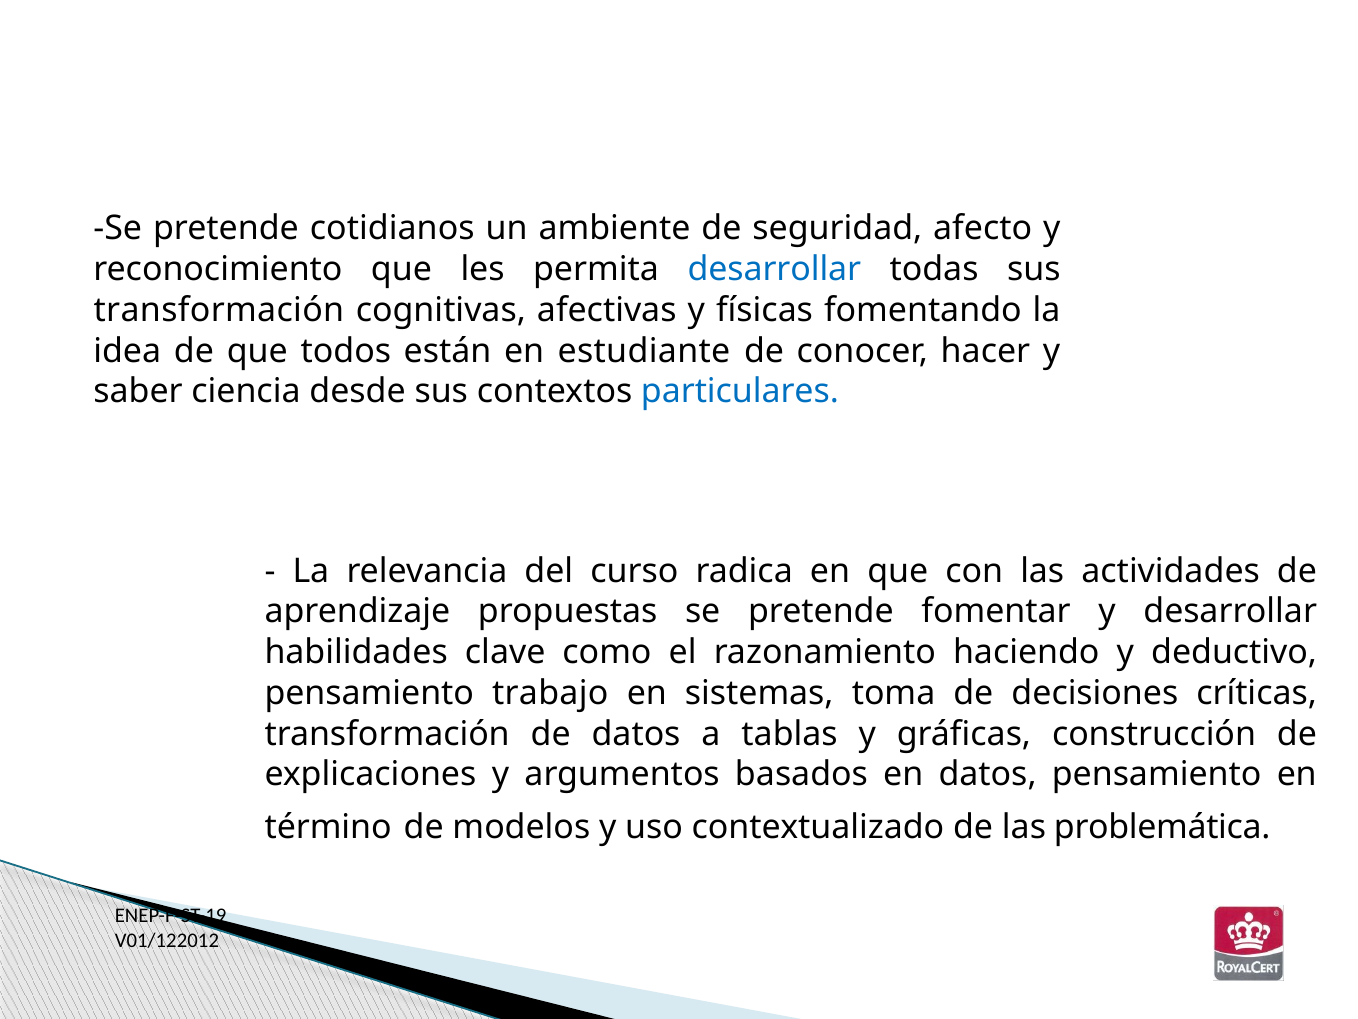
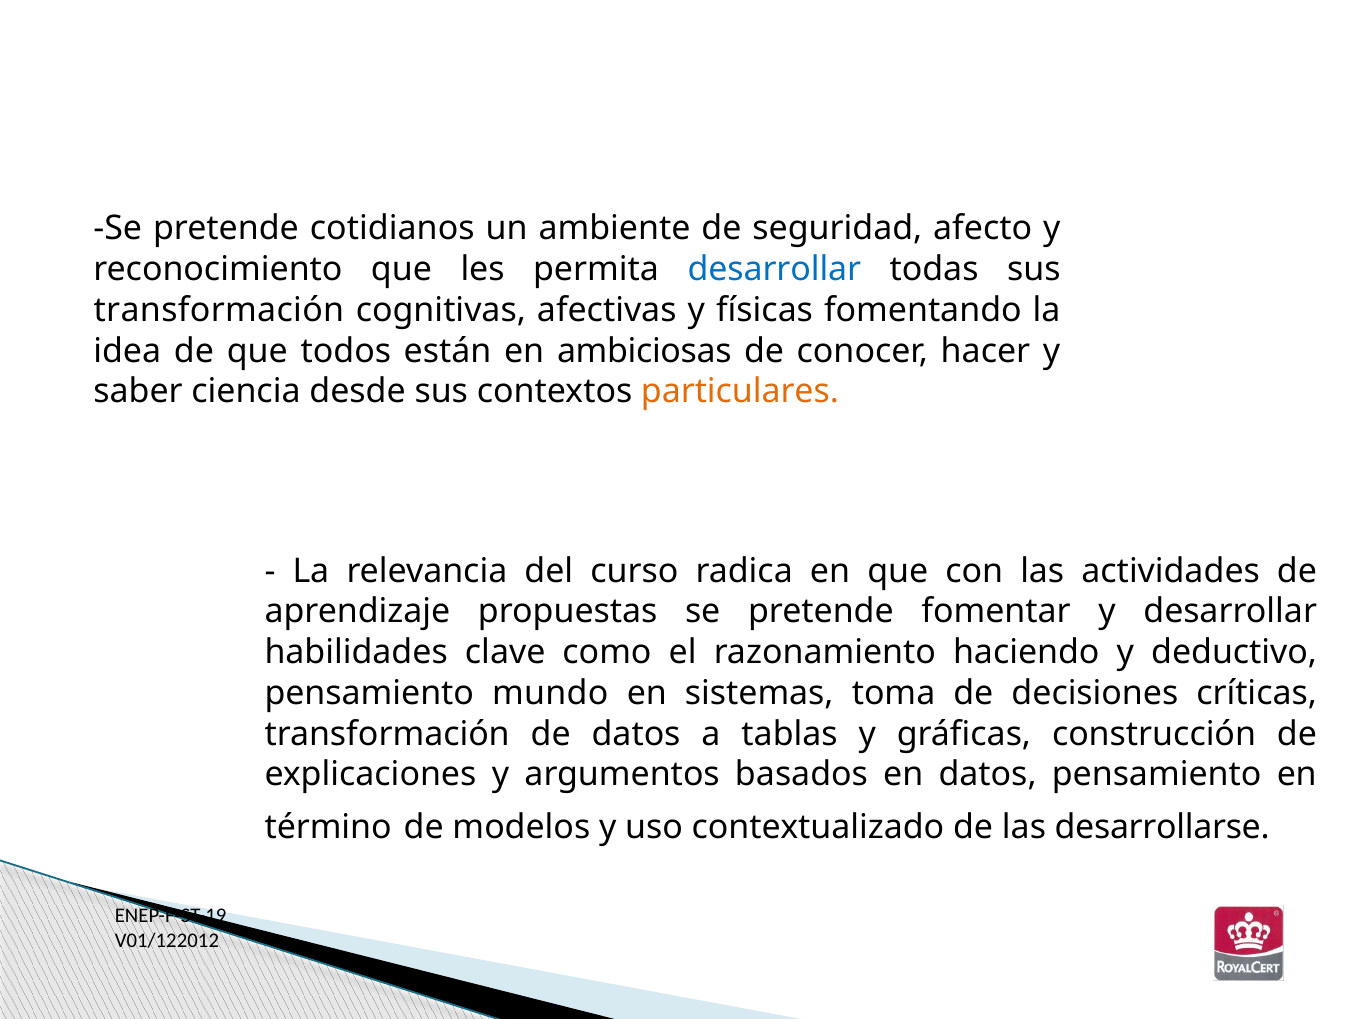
estudiante: estudiante -> ambiciosas
particulares colour: blue -> orange
trabajo: trabajo -> mundo
problemática: problemática -> desarrollarse
